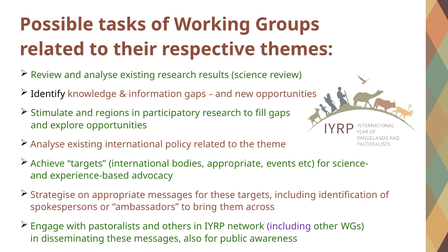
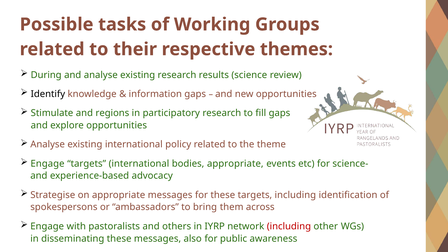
Review at (46, 75): Review -> During
Achieve at (48, 164): Achieve -> Engage
including at (289, 226) colour: purple -> red
